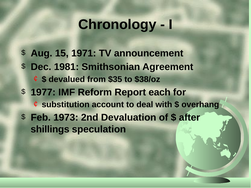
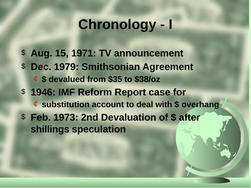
1981: 1981 -> 1979
1977: 1977 -> 1946
each: each -> case
